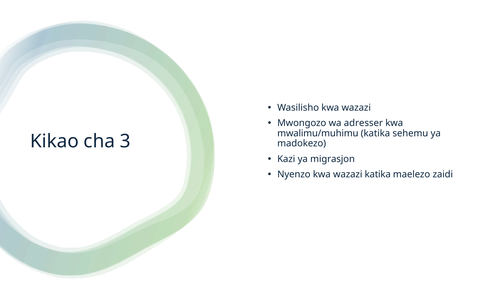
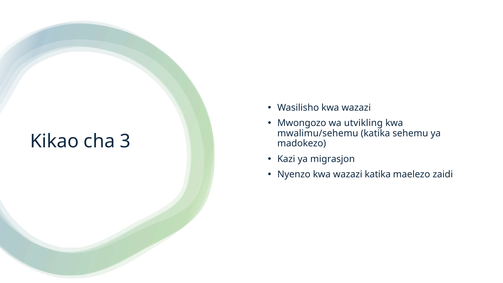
adresser: adresser -> utvikling
mwalimu/muhimu: mwalimu/muhimu -> mwalimu/sehemu
